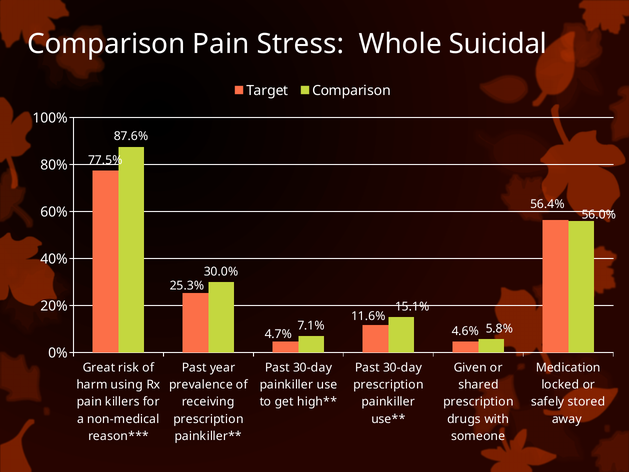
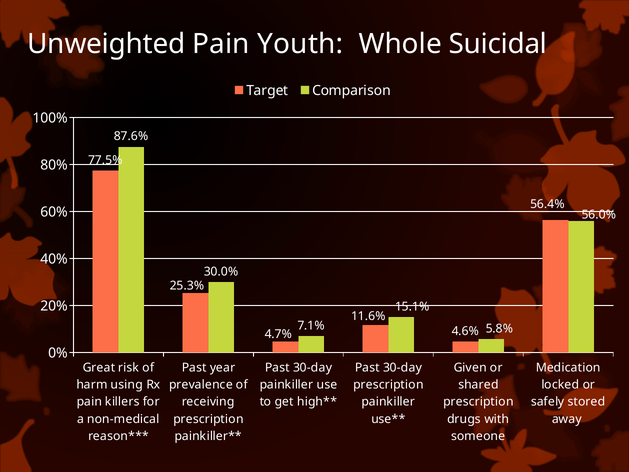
Comparison at (106, 44): Comparison -> Unweighted
Stress: Stress -> Youth
